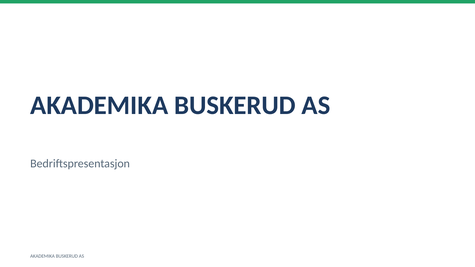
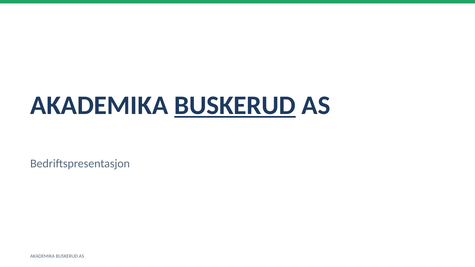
BUSKERUD at (235, 105) underline: none -> present
